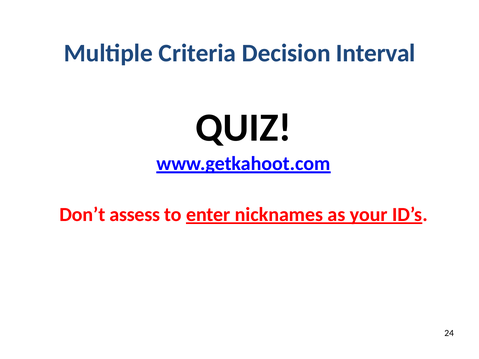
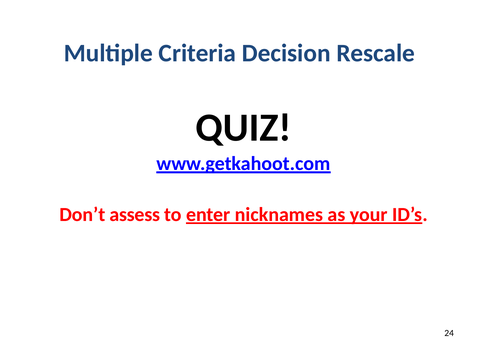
Interval: Interval -> Rescale
